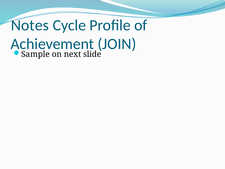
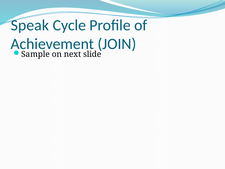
Notes: Notes -> Speak
